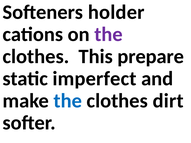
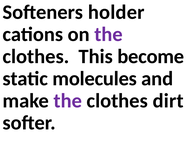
prepare: prepare -> become
imperfect: imperfect -> molecules
the at (68, 101) colour: blue -> purple
